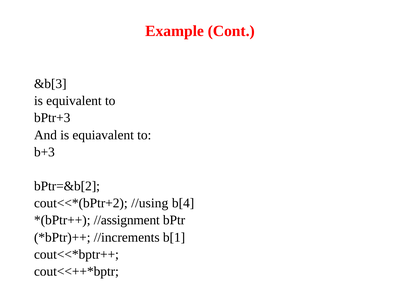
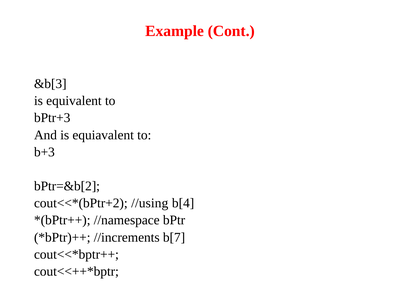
//assignment: //assignment -> //namespace
b[1: b[1 -> b[7
